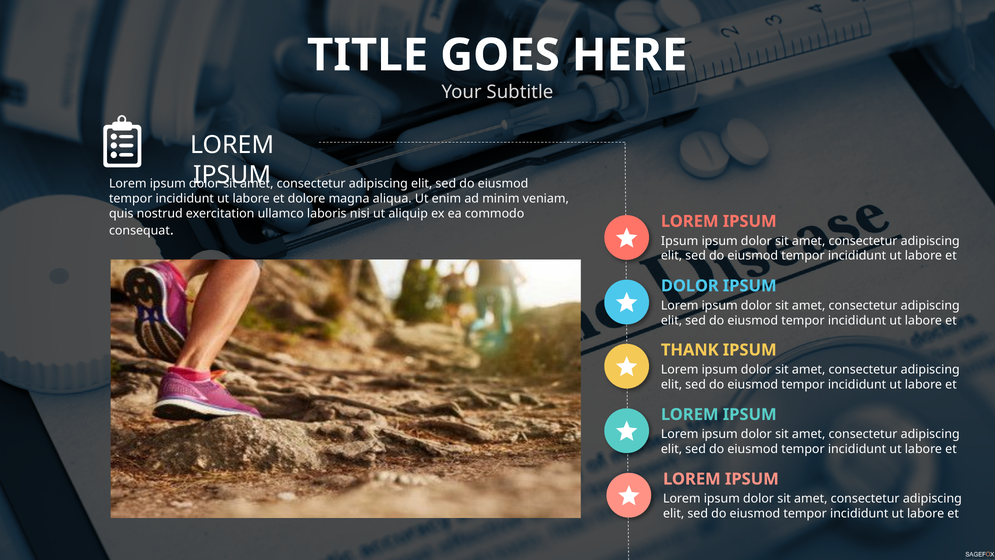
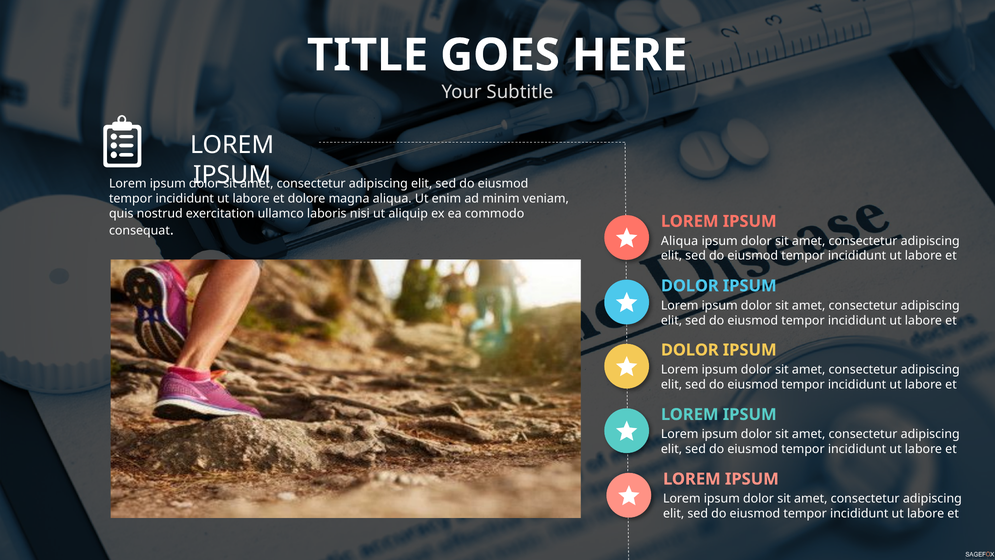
Ipsum at (680, 241): Ipsum -> Aliqua
THANK at (690, 350): THANK -> DOLOR
